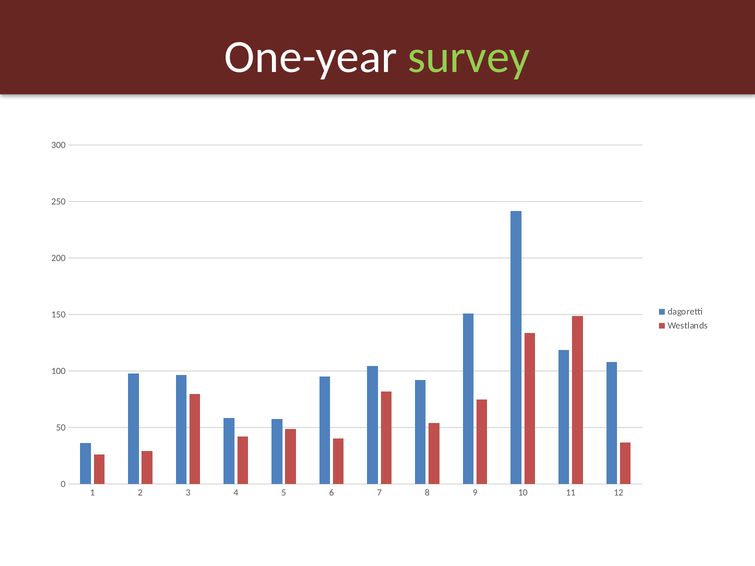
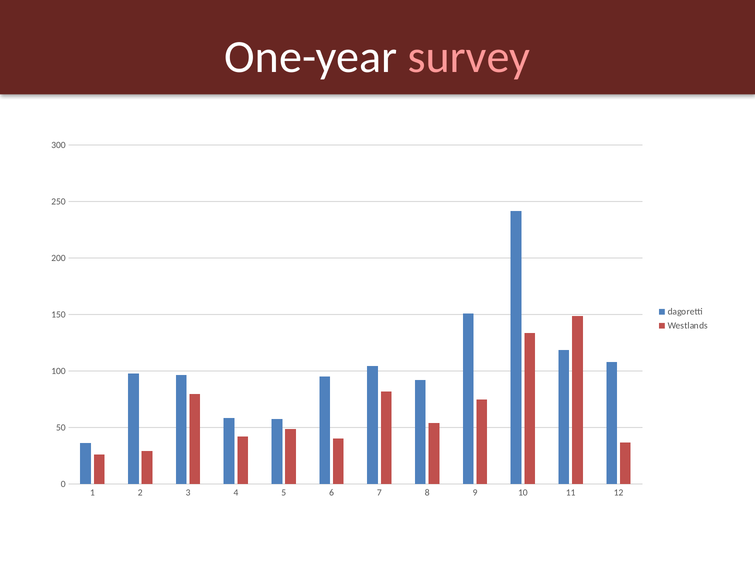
survey colour: light green -> pink
